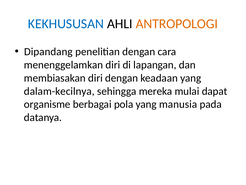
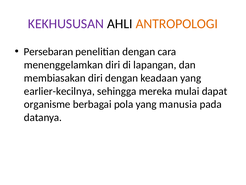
KEKHUSUSAN colour: blue -> purple
Dipandang: Dipandang -> Persebaran
dalam-kecilnya: dalam-kecilnya -> earlier-kecilnya
